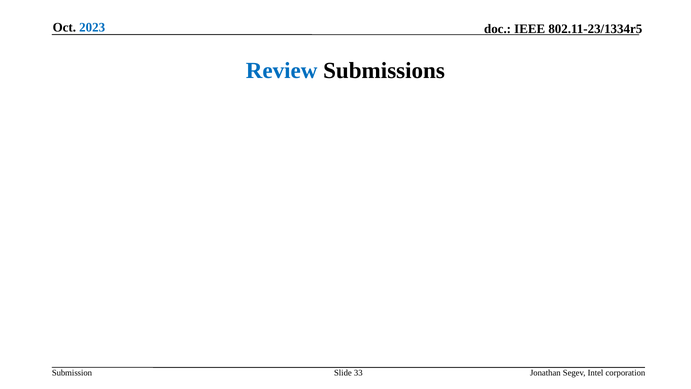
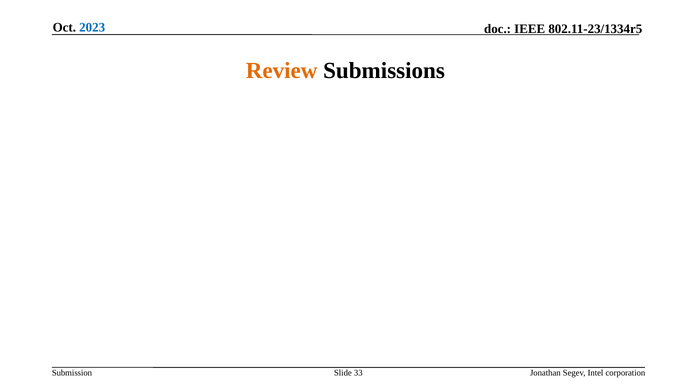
Review colour: blue -> orange
